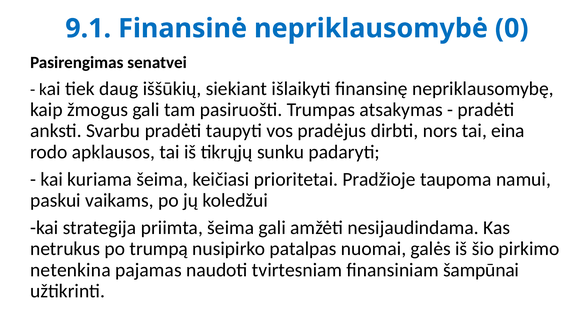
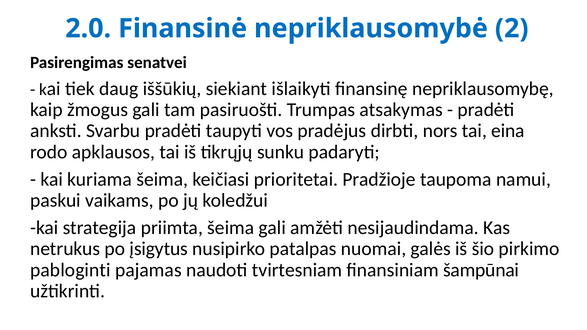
9.1: 9.1 -> 2.0
0: 0 -> 2
trumpą: trumpą -> įsigytus
netenkina: netenkina -> pabloginti
